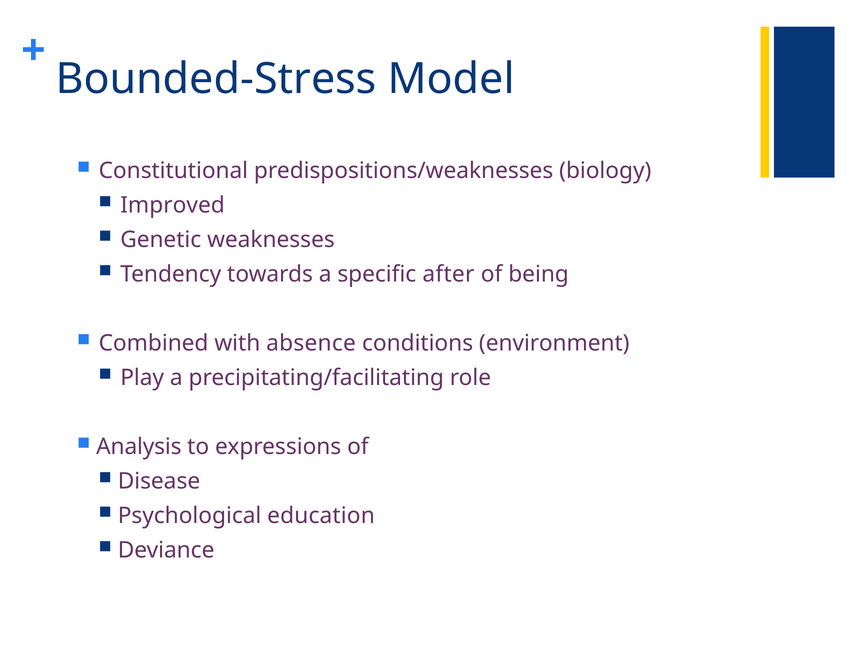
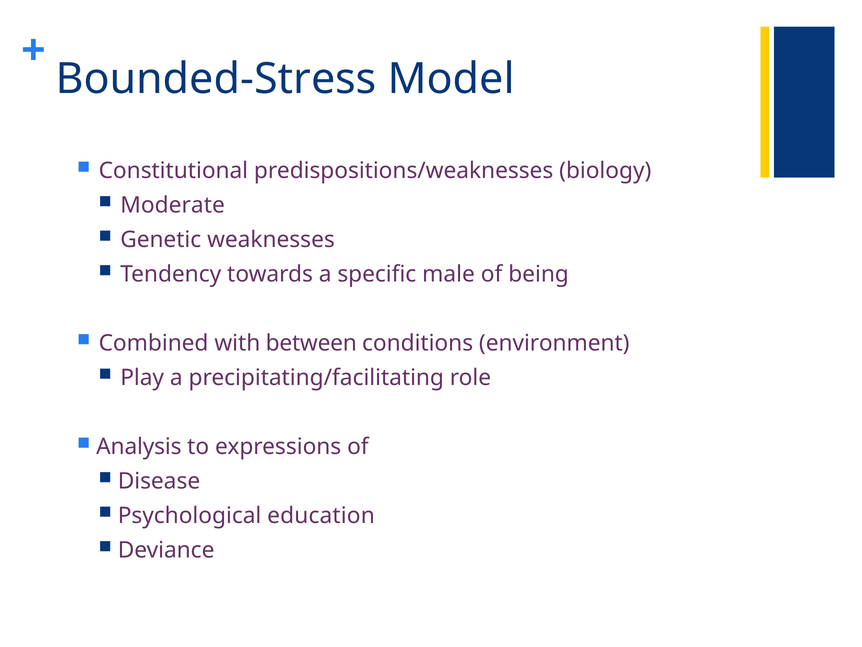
Improved: Improved -> Moderate
after: after -> male
absence: absence -> between
